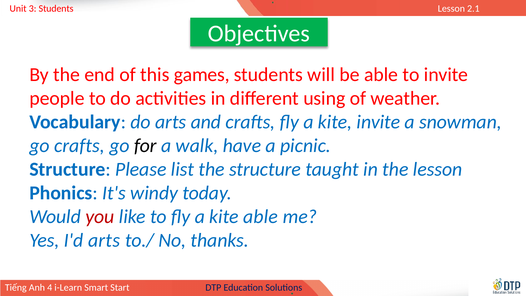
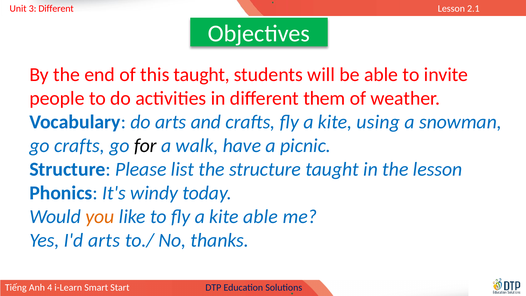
Students at (56, 9): Students -> Different
this games: games -> taught
using: using -> them
kite invite: invite -> using
you colour: red -> orange
